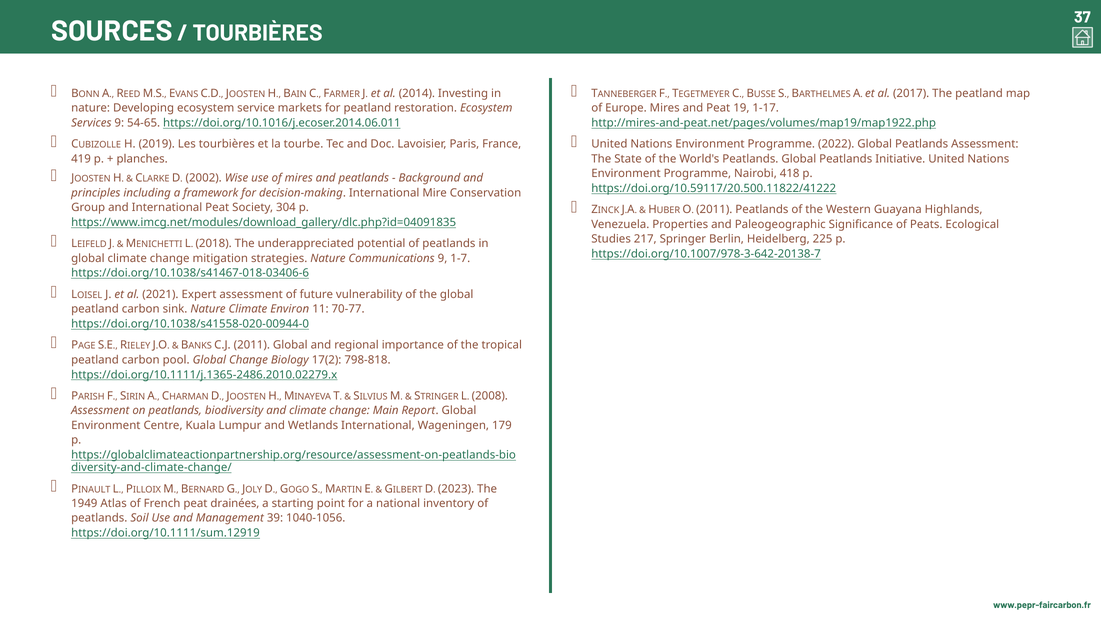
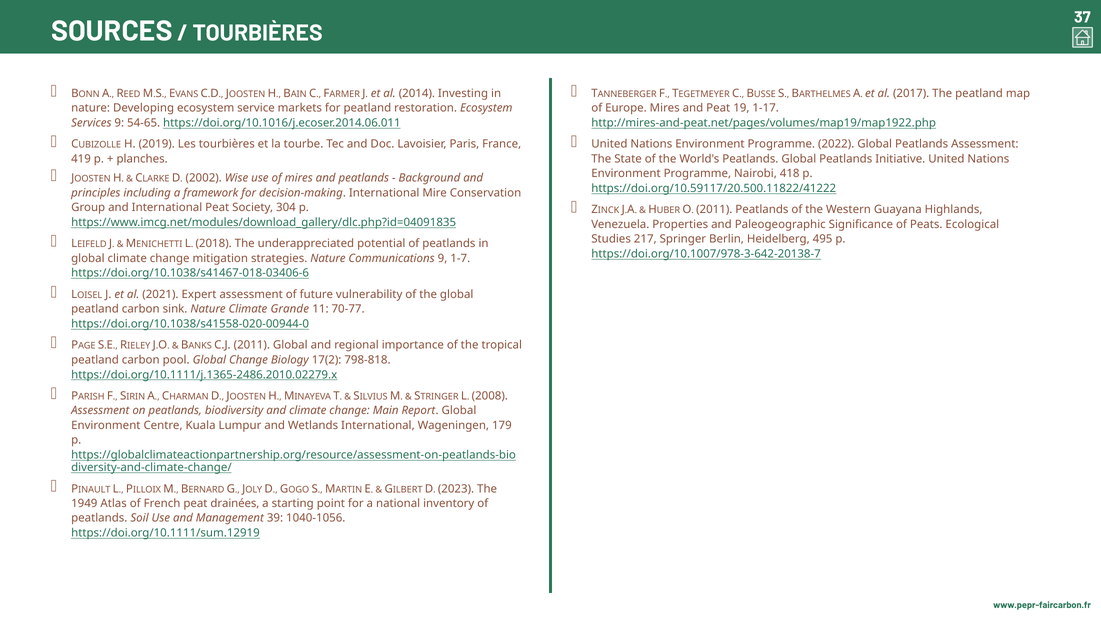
225: 225 -> 495
Environ: Environ -> Grande
